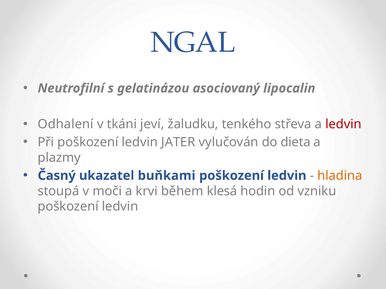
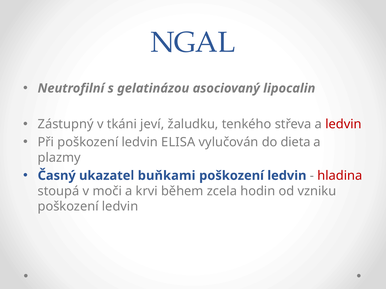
Odhalení: Odhalení -> Zástupný
JATER: JATER -> ELISA
hladina colour: orange -> red
klesá: klesá -> zcela
